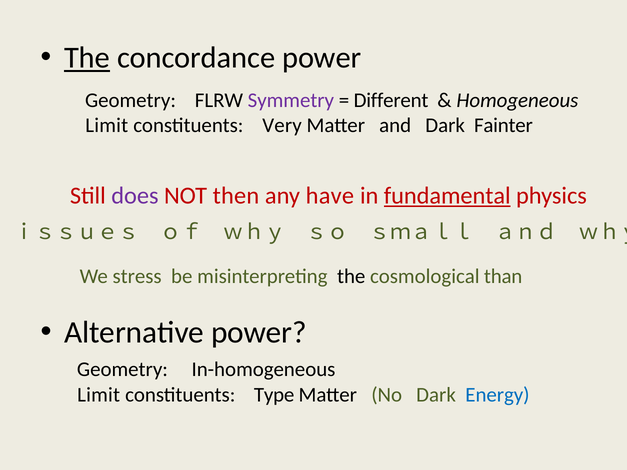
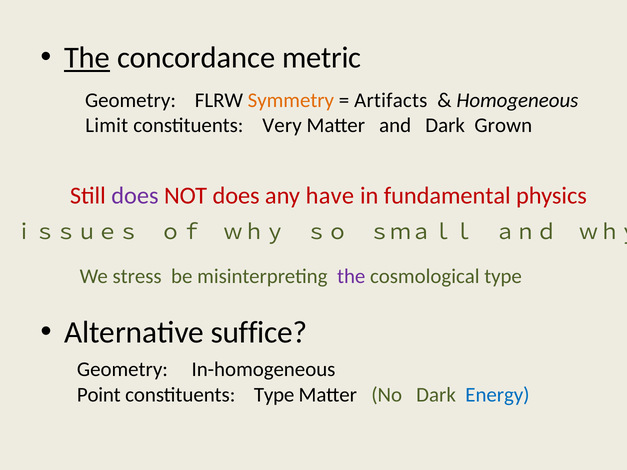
concordance power: power -> metric
Symmetry colour: purple -> orange
Different: Different -> Artifacts
Fainter: Fainter -> Grown
NOT then: then -> does
fundamental underline: present -> none
the at (351, 277) colour: black -> purple
cosmological than: than -> type
Alternative power: power -> suffice
Limit at (99, 395): Limit -> Point
